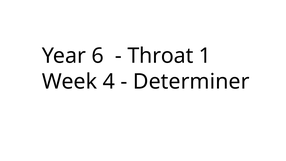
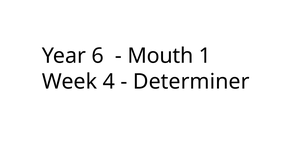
Throat: Throat -> Mouth
